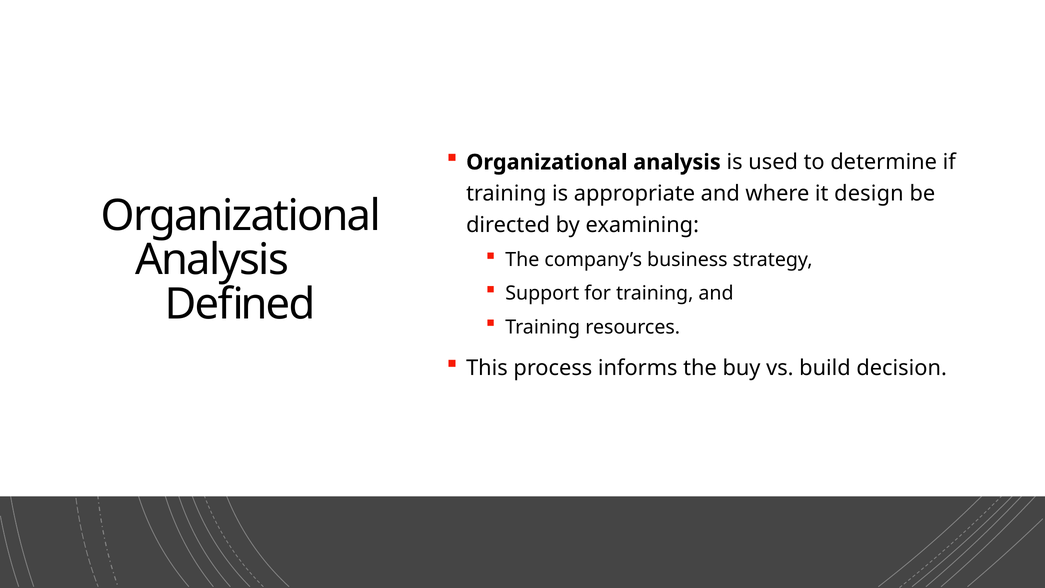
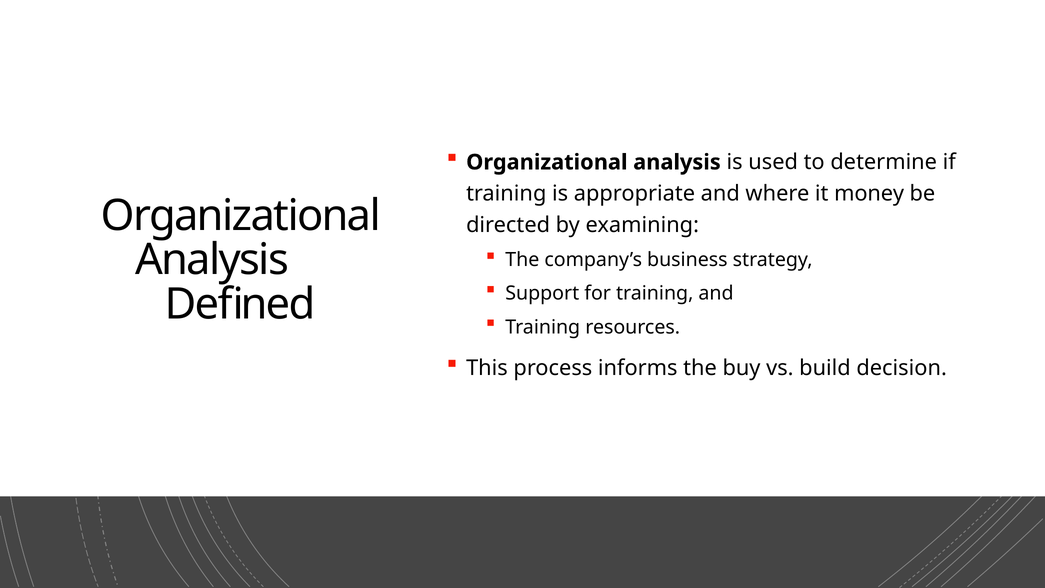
design: design -> money
